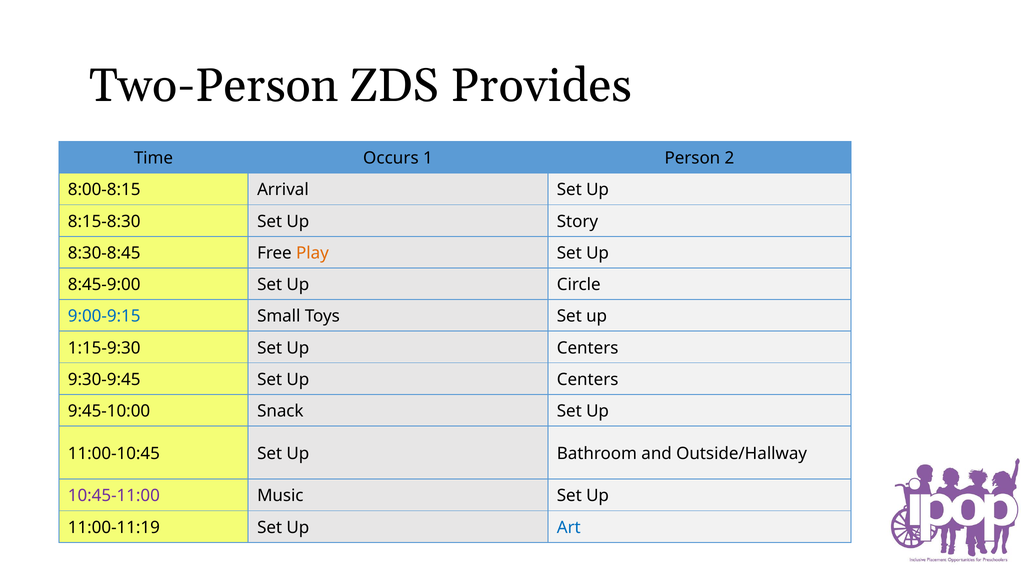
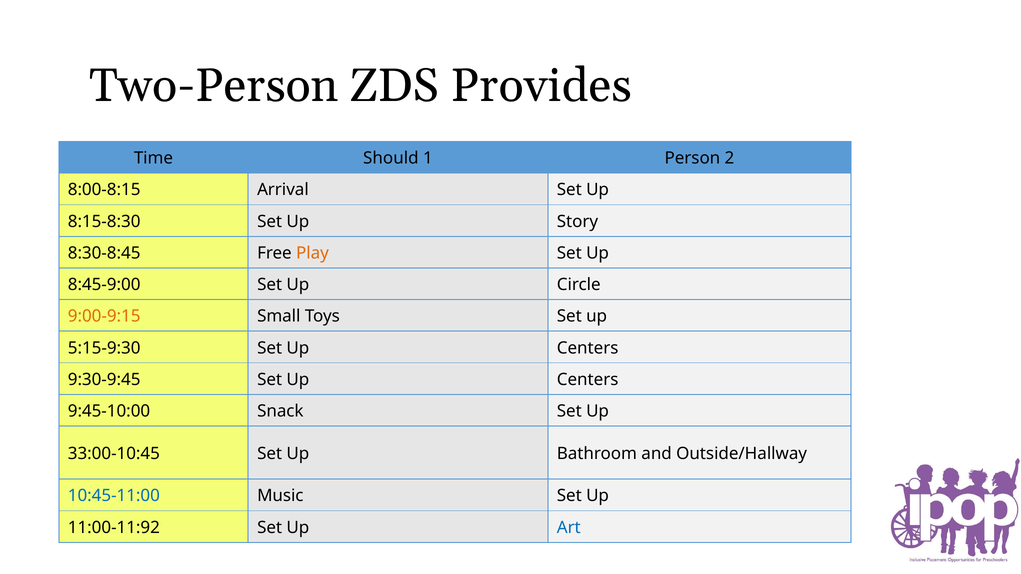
Occurs: Occurs -> Should
9:00-9:15 colour: blue -> orange
1:15-9:30: 1:15-9:30 -> 5:15-9:30
11:00-10:45: 11:00-10:45 -> 33:00-10:45
10:45-11:00 colour: purple -> blue
11:00-11:19: 11:00-11:19 -> 11:00-11:92
